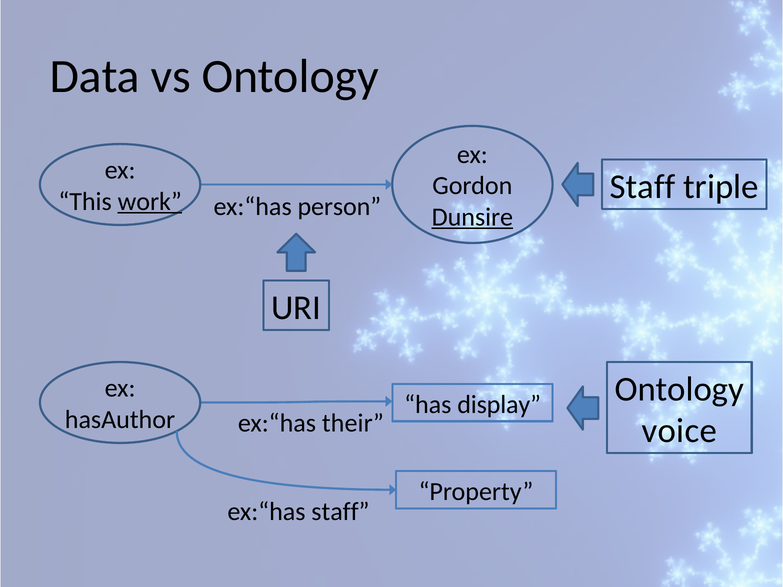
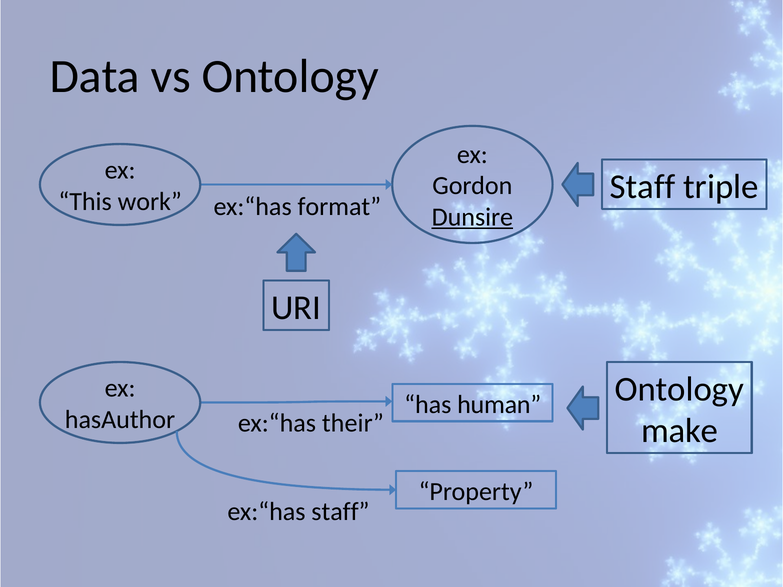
work underline: present -> none
person: person -> format
display: display -> human
voice: voice -> make
